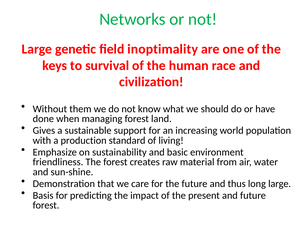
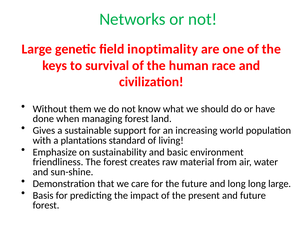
production: production -> plantations
and thus: thus -> long
